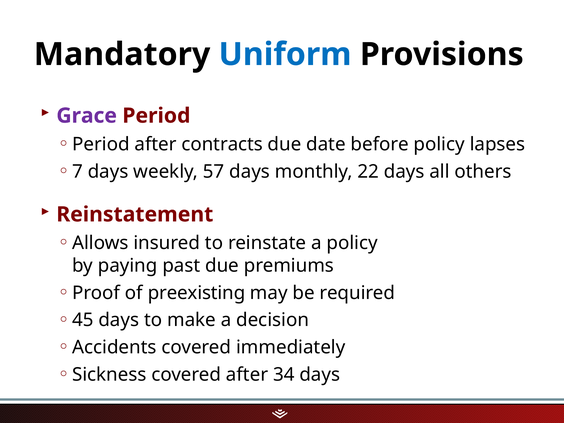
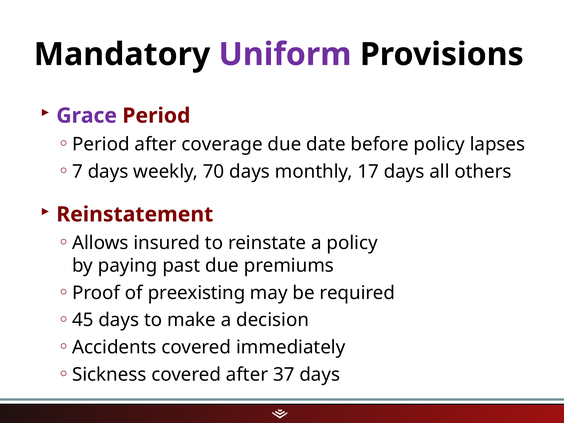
Uniform colour: blue -> purple
contracts: contracts -> coverage
57: 57 -> 70
22: 22 -> 17
34: 34 -> 37
